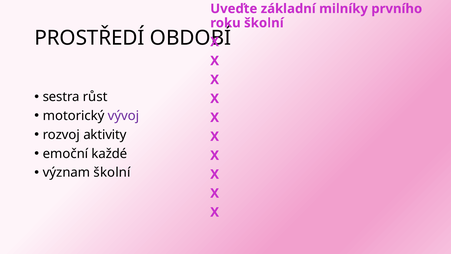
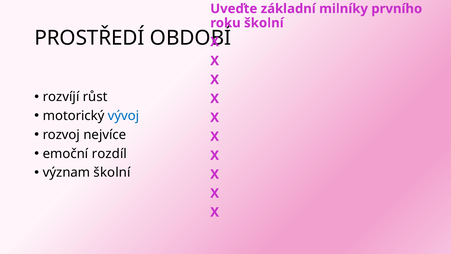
sestra: sestra -> rozvíjí
vývoj colour: purple -> blue
aktivity: aktivity -> nejvíce
každé: každé -> rozdíl
